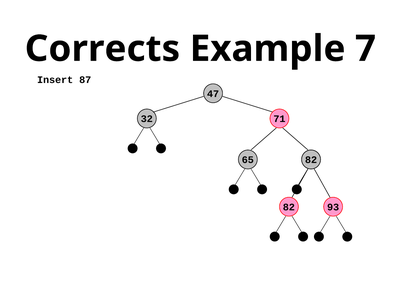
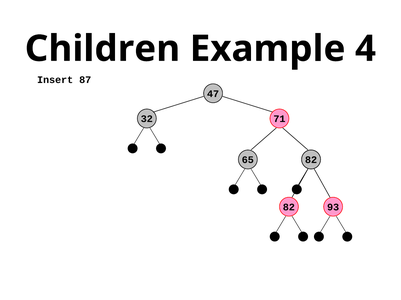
Corrects: Corrects -> Children
7: 7 -> 4
